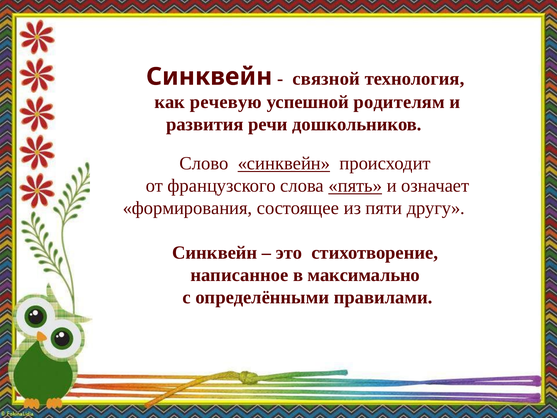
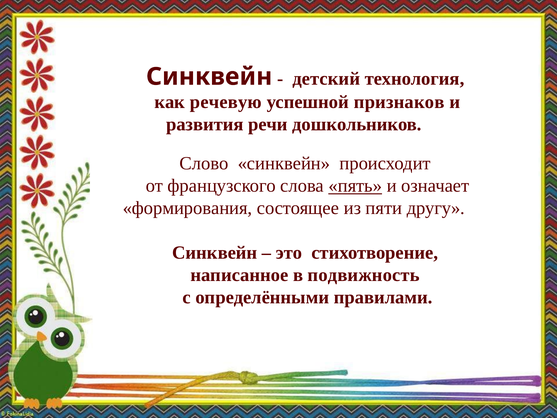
связной: связной -> детский
родителям: родителям -> признаков
синквейн at (284, 163) underline: present -> none
максимально: максимально -> подвижность
